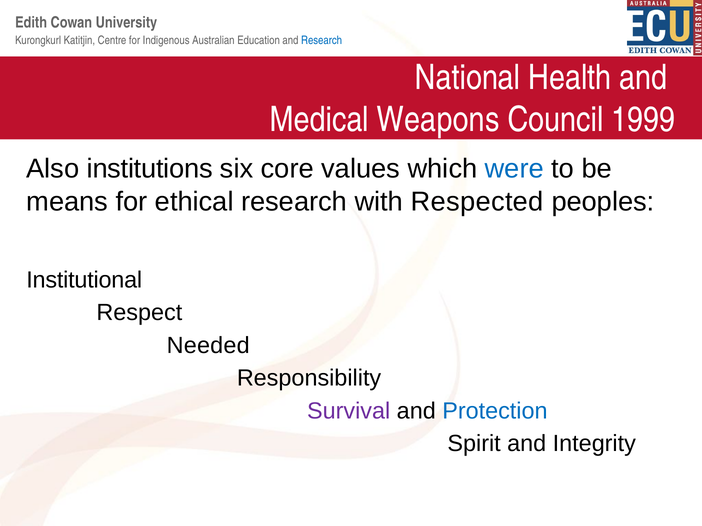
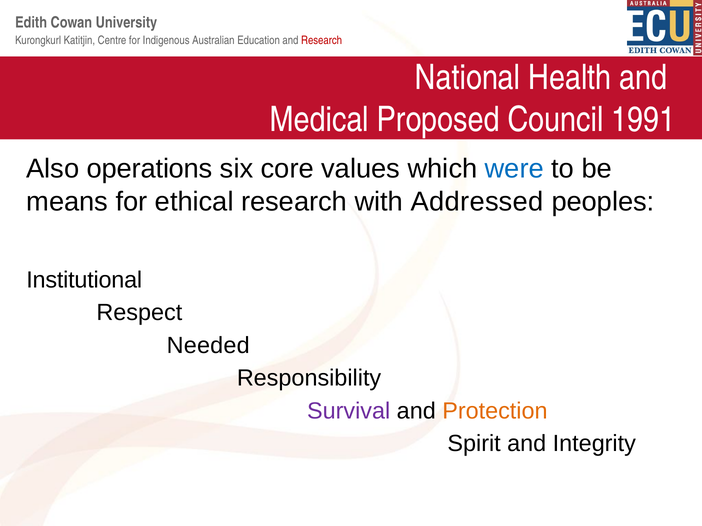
Research at (322, 40) colour: blue -> red
Weapons: Weapons -> Proposed
1999: 1999 -> 1991
institutions: institutions -> operations
Respected: Respected -> Addressed
Protection colour: blue -> orange
